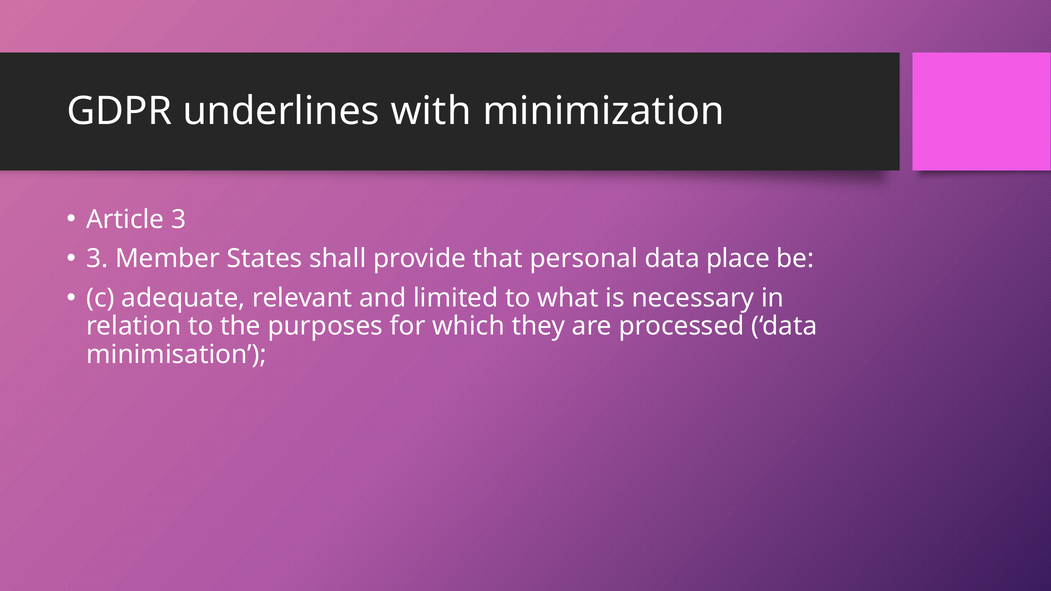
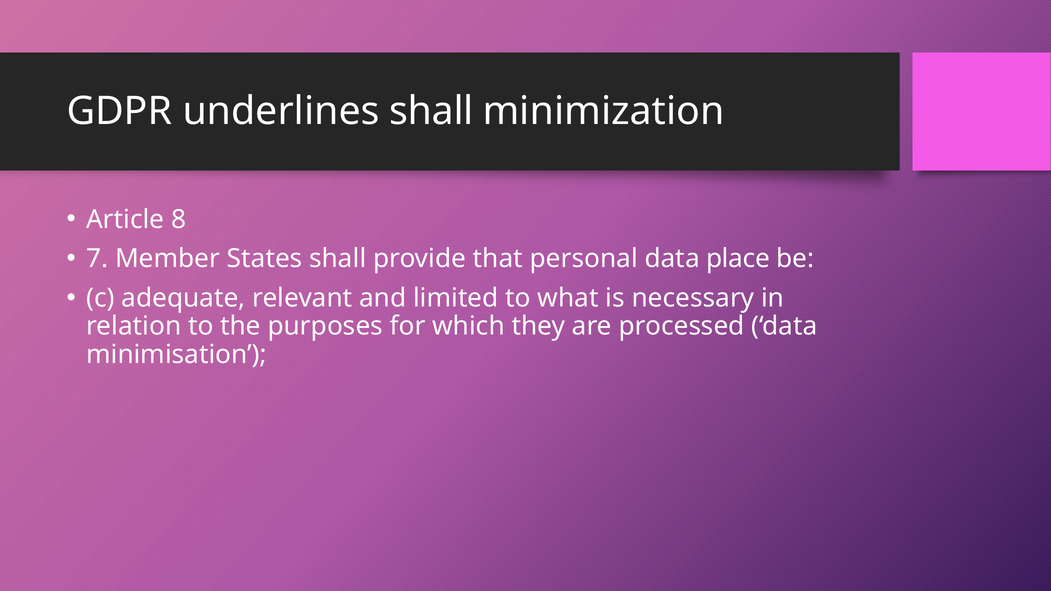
underlines with: with -> shall
Article 3: 3 -> 8
3 at (97, 259): 3 -> 7
